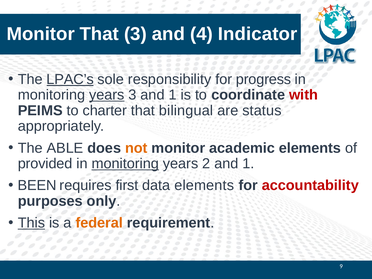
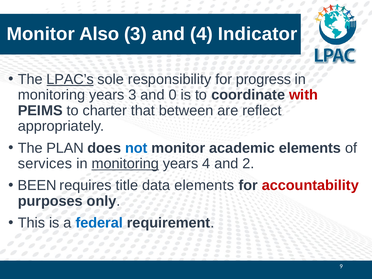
Monitor That: That -> Also
years at (107, 95) underline: present -> none
3 and 1: 1 -> 0
bilingual: bilingual -> between
status: status -> reflect
ABLE: ABLE -> PLAN
not colour: orange -> blue
provided: provided -> services
years 2: 2 -> 4
1 at (248, 164): 1 -> 2
first: first -> title
This underline: present -> none
federal colour: orange -> blue
